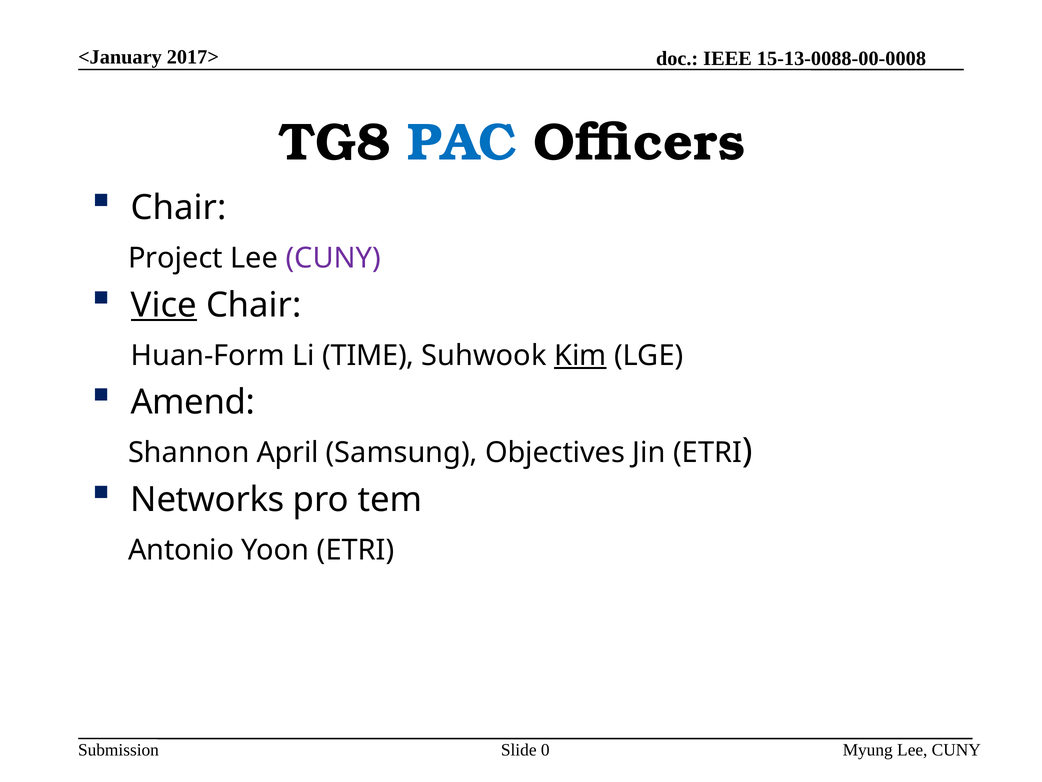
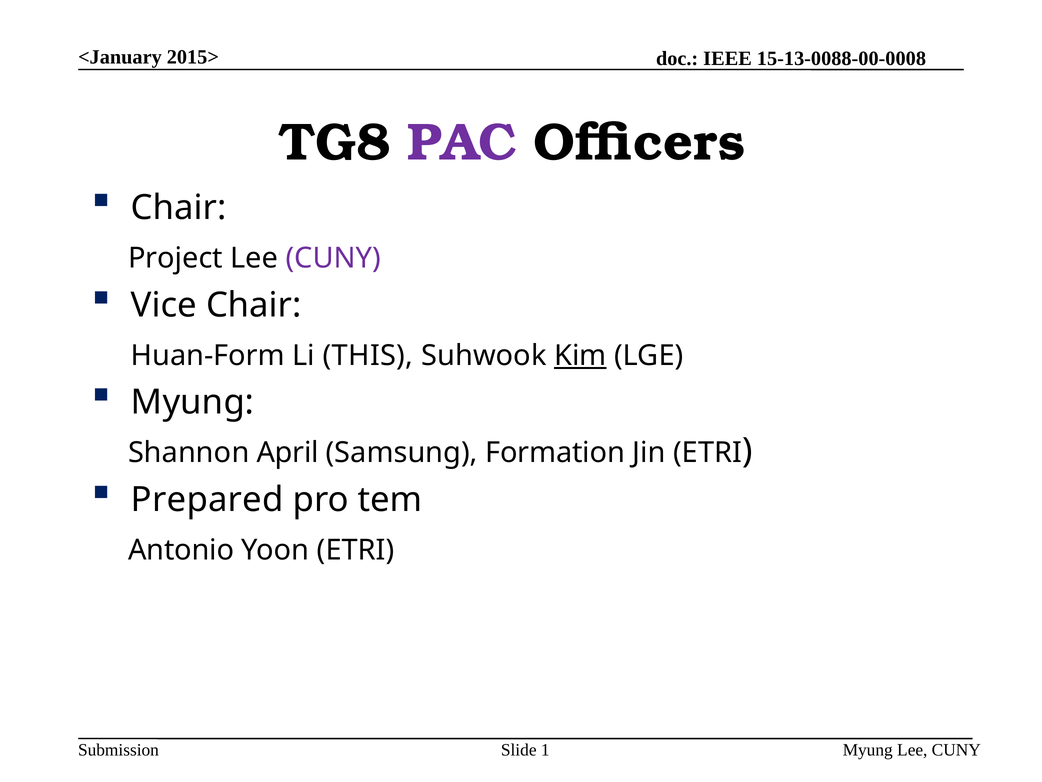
2017>: 2017> -> 2015>
PAC colour: blue -> purple
Vice underline: present -> none
TIME: TIME -> THIS
Amend at (193, 402): Amend -> Myung
Objectives: Objectives -> Formation
Networks: Networks -> Prepared
0: 0 -> 1
